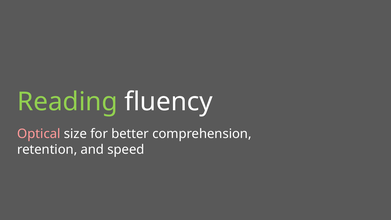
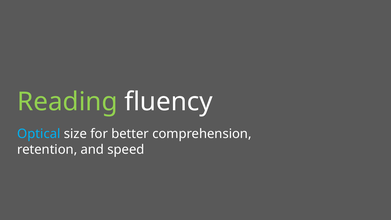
Optical colour: pink -> light blue
